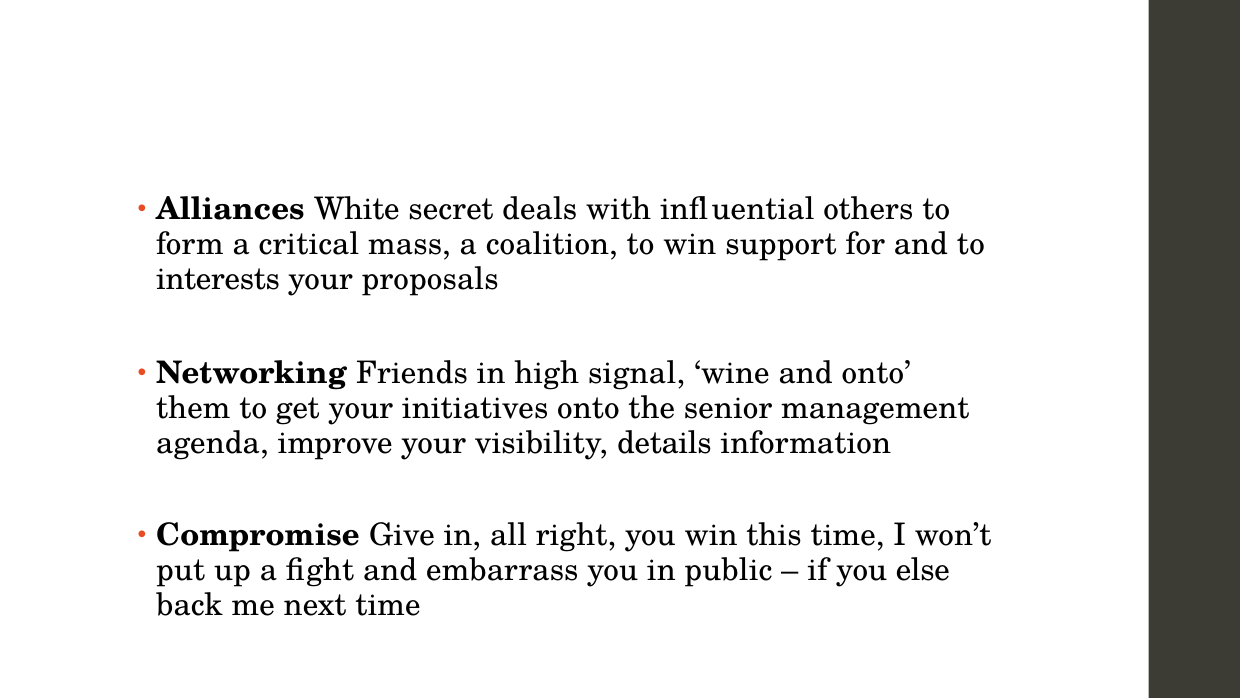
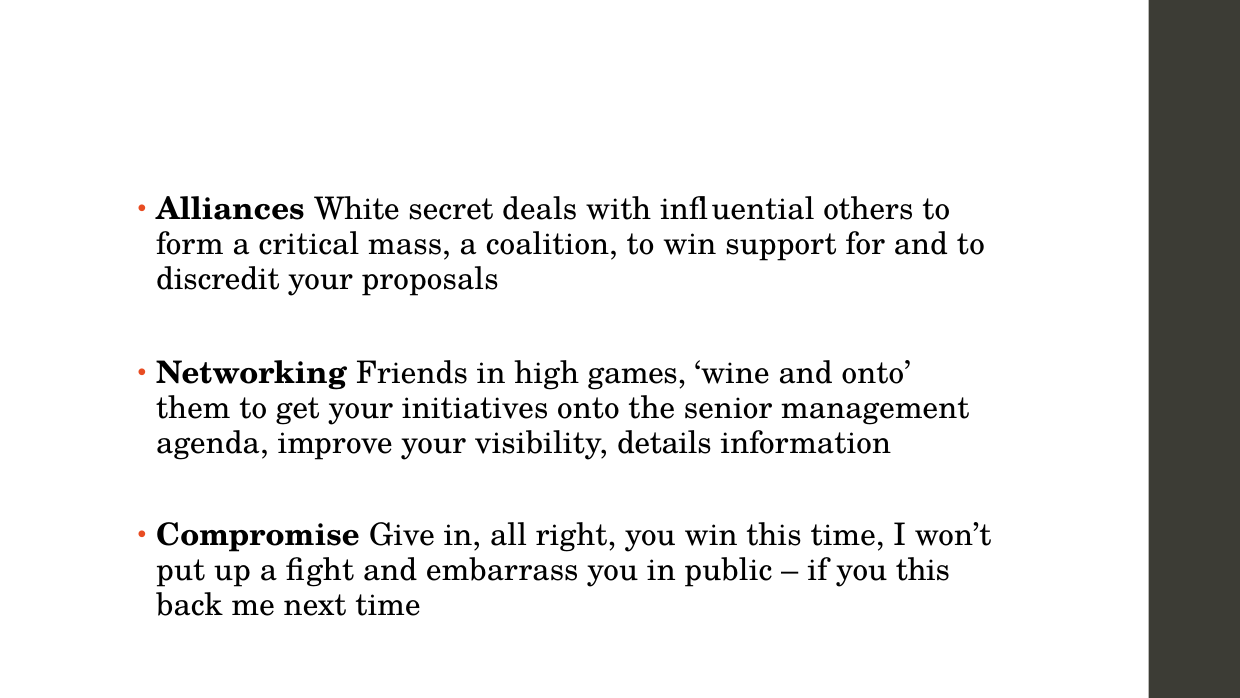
interests: interests -> discredit
signal: signal -> games
you else: else -> this
